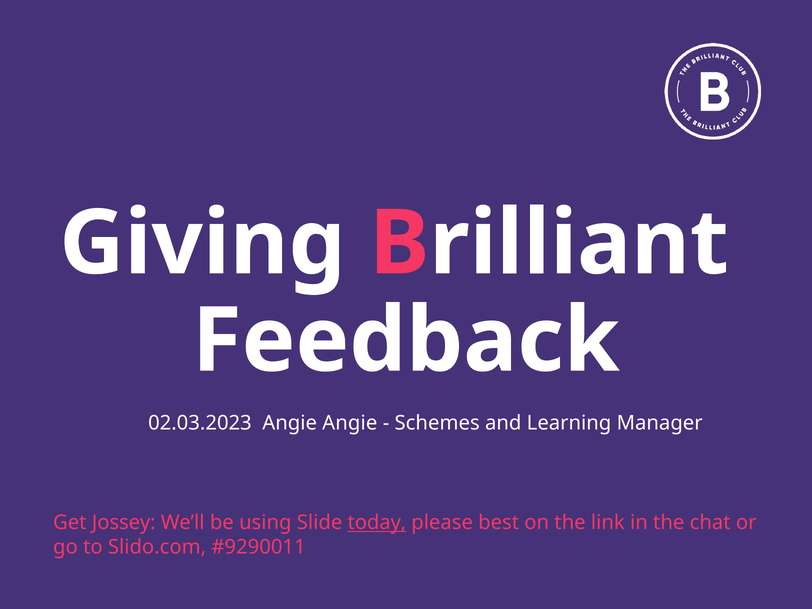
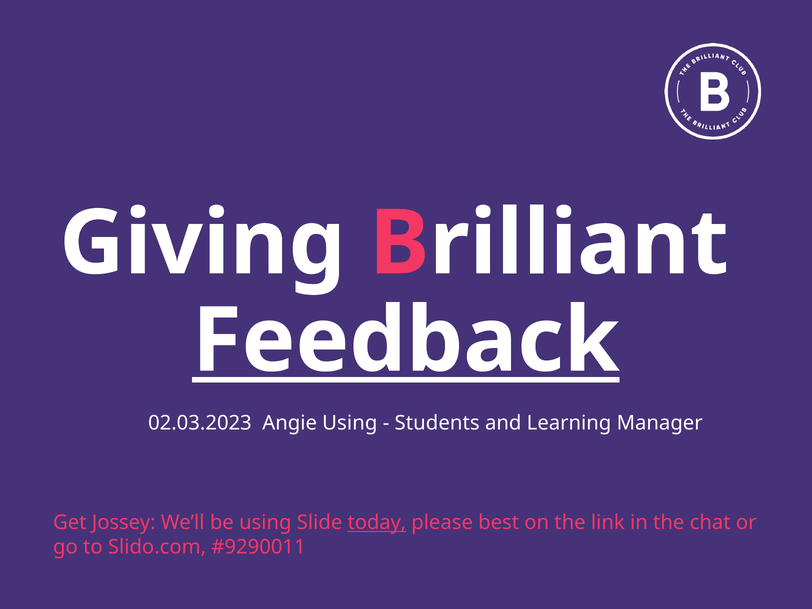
Feedback underline: none -> present
Angie Angie: Angie -> Using
Schemes: Schemes -> Students
